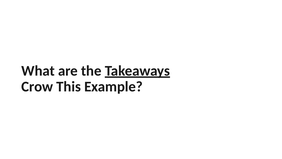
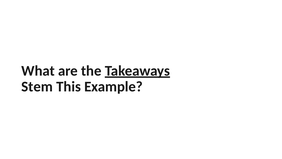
Crow: Crow -> Stem
